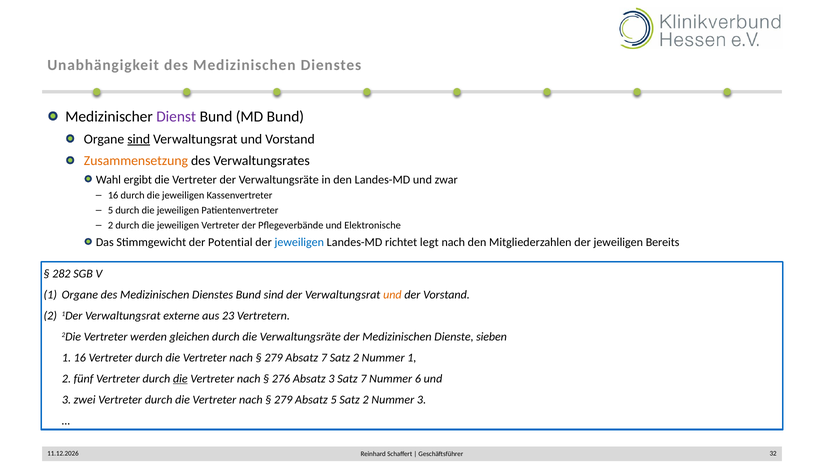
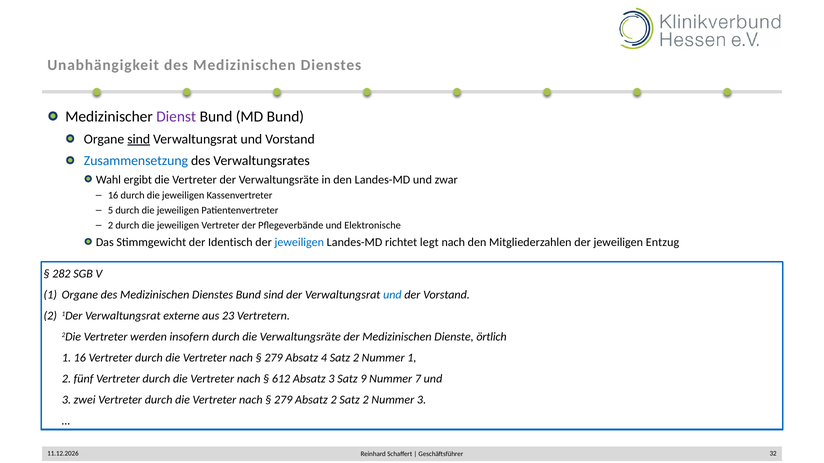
Zusammensetzung colour: orange -> blue
Potential: Potential -> Identisch
Bereits: Bereits -> Entzug
und at (392, 295) colour: orange -> blue
gleichen: gleichen -> insofern
sieben: sieben -> örtlich
Absatz 7: 7 -> 4
die at (180, 379) underline: present -> none
276: 276 -> 612
Satz 7: 7 -> 9
6: 6 -> 7
Absatz 5: 5 -> 2
